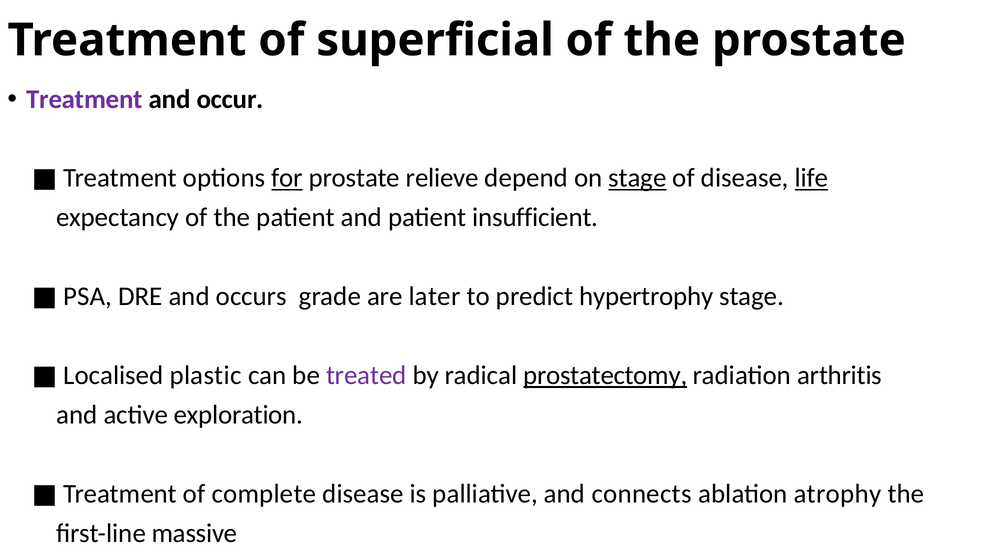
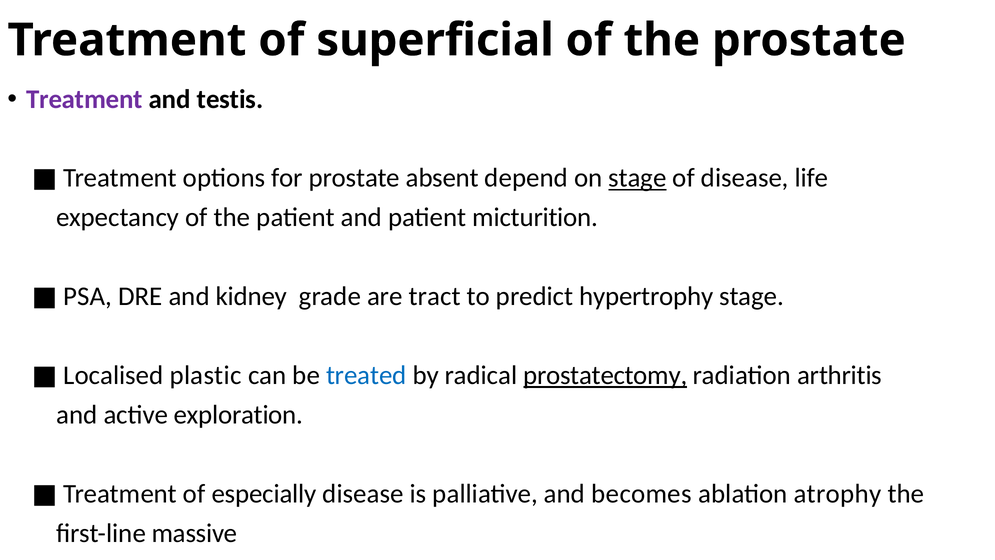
occur: occur -> testis
for underline: present -> none
relieve: relieve -> absent
life underline: present -> none
insufficient: insufficient -> micturition
occurs: occurs -> kidney
later: later -> tract
treated colour: purple -> blue
complete: complete -> especially
connects: connects -> becomes
